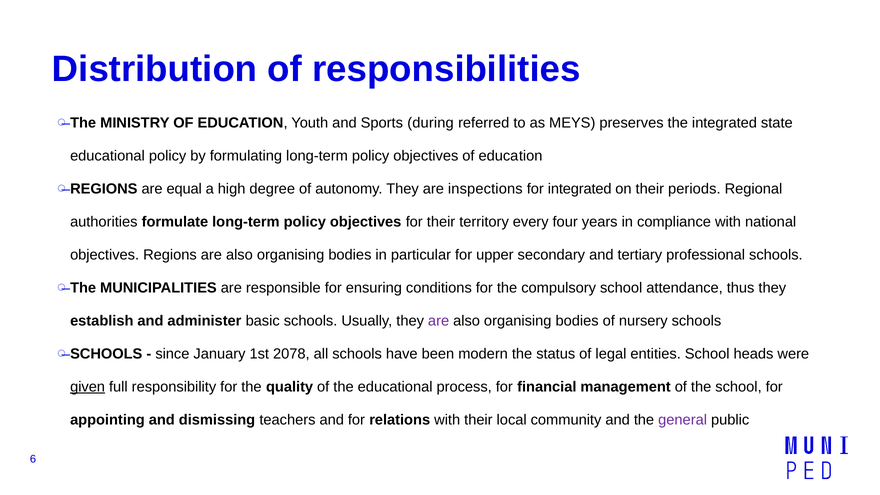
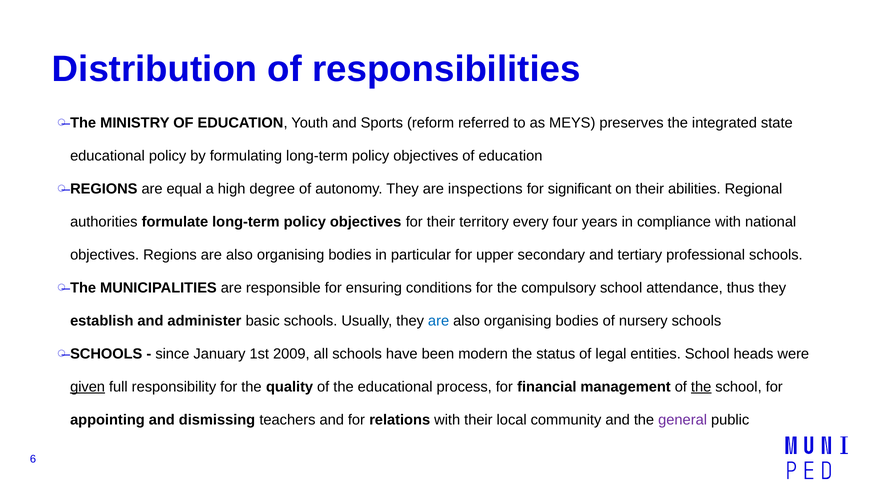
during: during -> reform
for integrated: integrated -> significant
periods: periods -> abilities
are at (439, 321) colour: purple -> blue
2078: 2078 -> 2009
the at (701, 387) underline: none -> present
